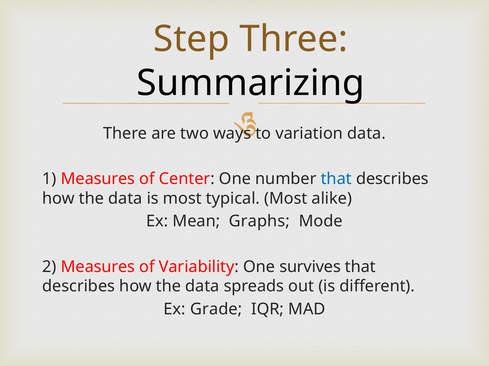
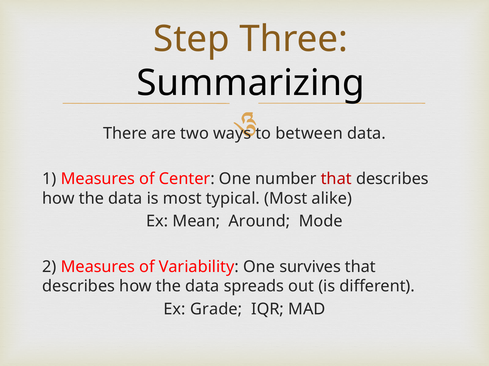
variation: variation -> between
that at (336, 179) colour: blue -> red
Graphs: Graphs -> Around
